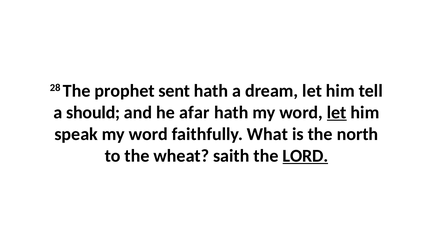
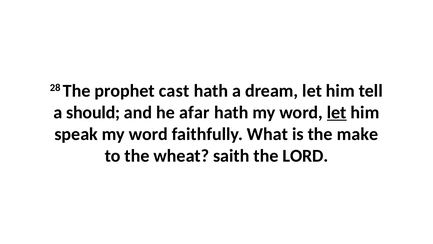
sent: sent -> cast
north: north -> make
LORD underline: present -> none
